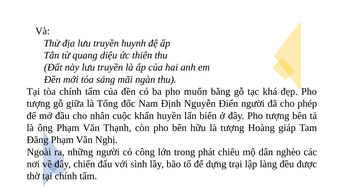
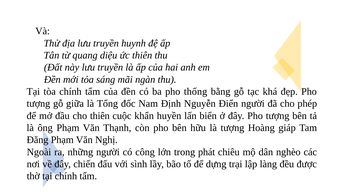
muốn: muốn -> thống
cho nhân: nhân -> thiên
